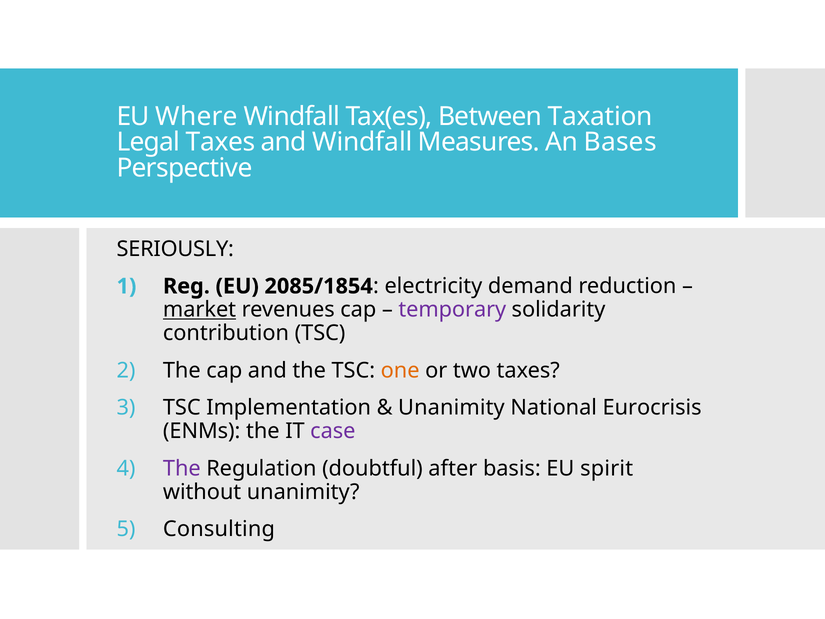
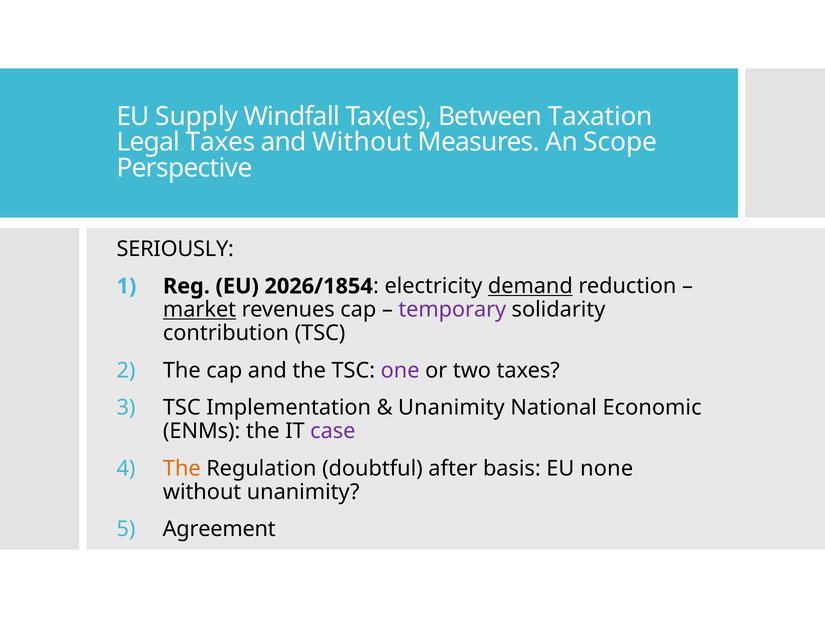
Where: Where -> Supply
and Windfall: Windfall -> Without
Bases: Bases -> Scope
2085/1854: 2085/1854 -> 2026/1854
demand underline: none -> present
one colour: orange -> purple
Eurocrisis: Eurocrisis -> Economic
The at (182, 468) colour: purple -> orange
spirit: spirit -> none
Consulting: Consulting -> Agreement
